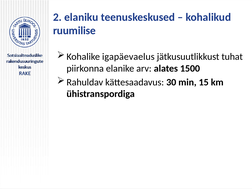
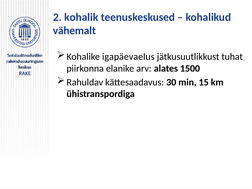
elaniku: elaniku -> kohalik
ruumilise: ruumilise -> vähemalt
